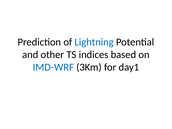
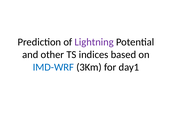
Lightning colour: blue -> purple
